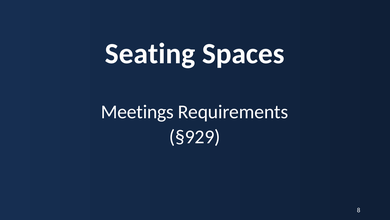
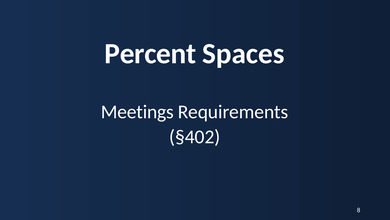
Seating: Seating -> Percent
§929: §929 -> §402
